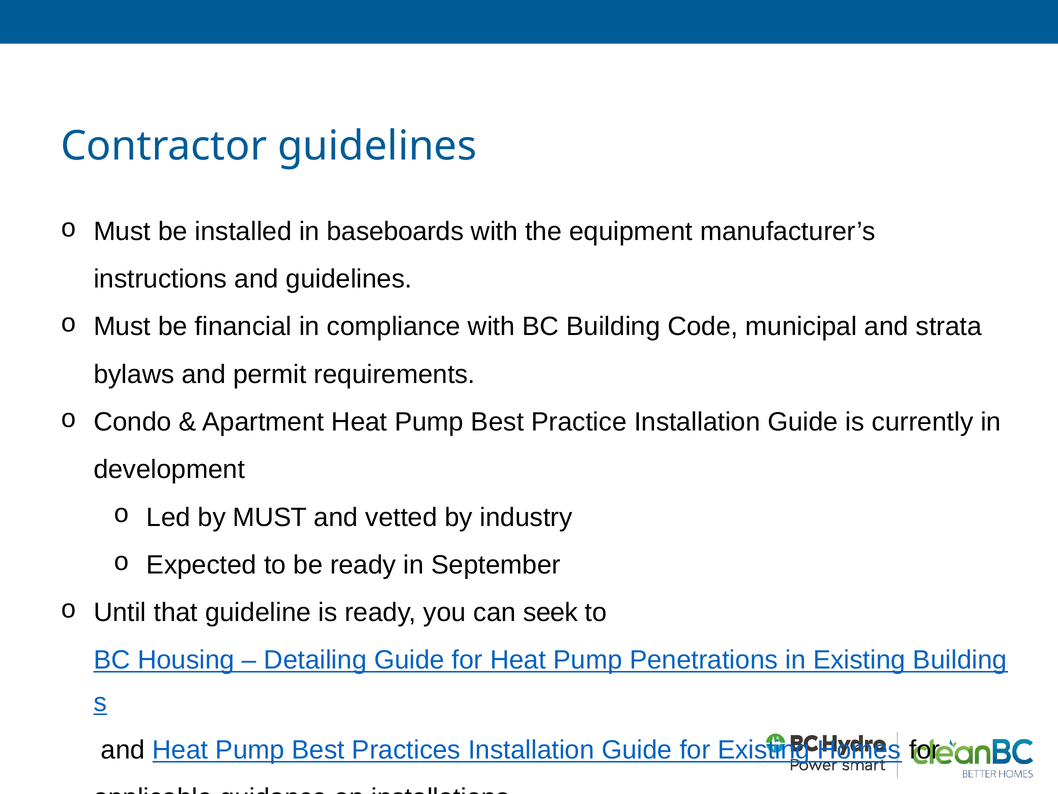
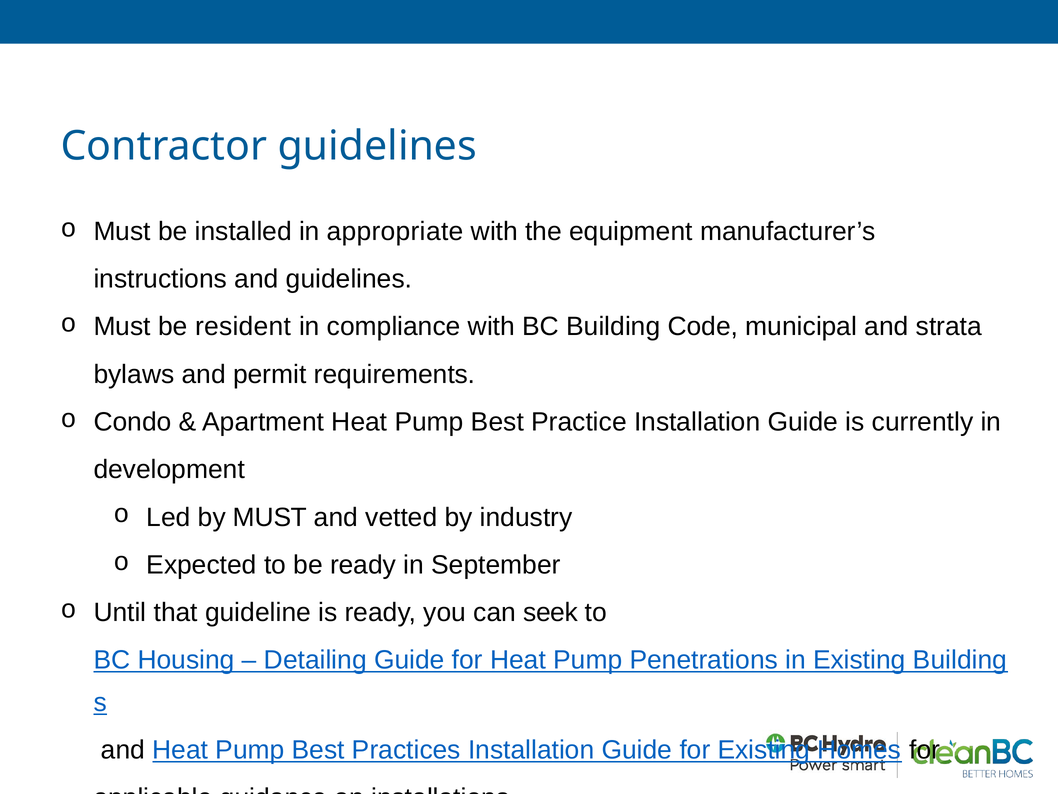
baseboards: baseboards -> appropriate
financial: financial -> resident
